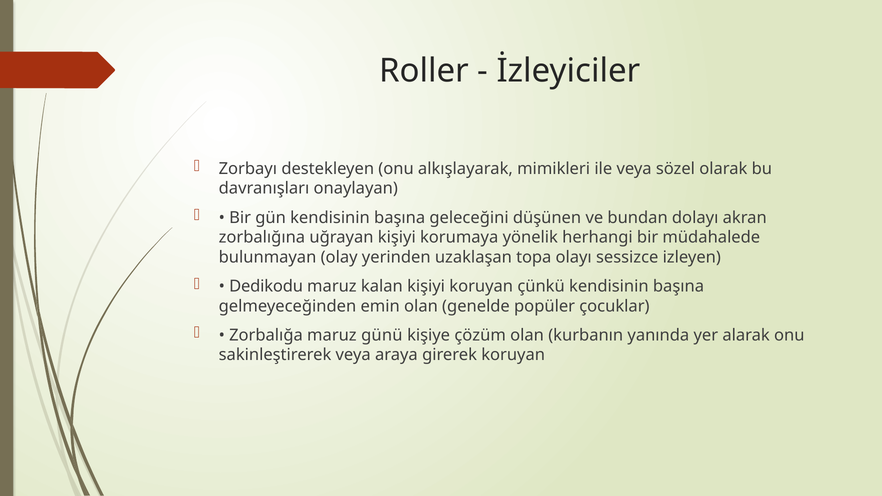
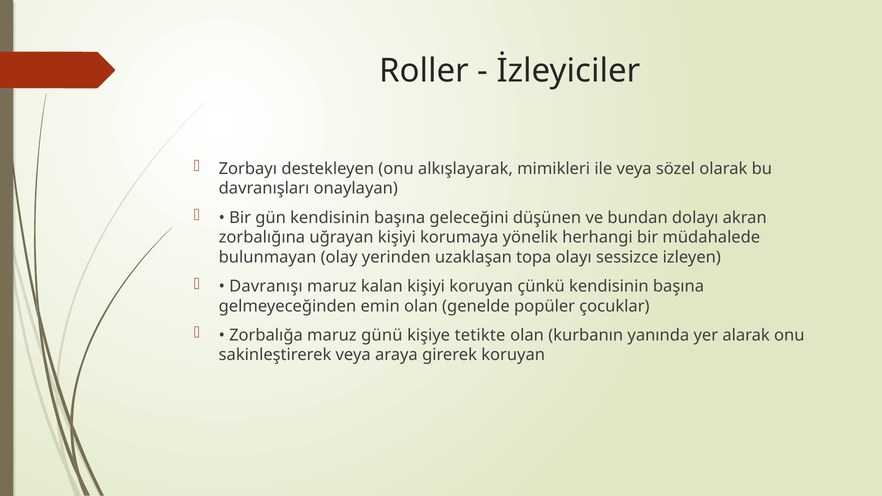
Dedikodu: Dedikodu -> Davranışı
çözüm: çözüm -> tetikte
